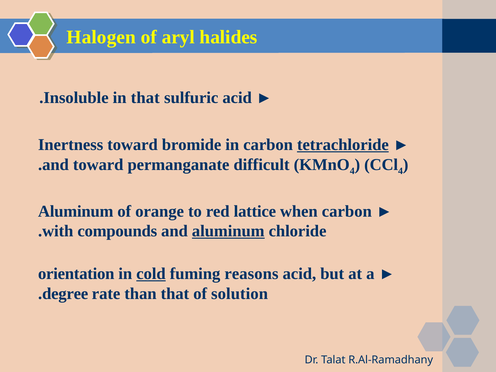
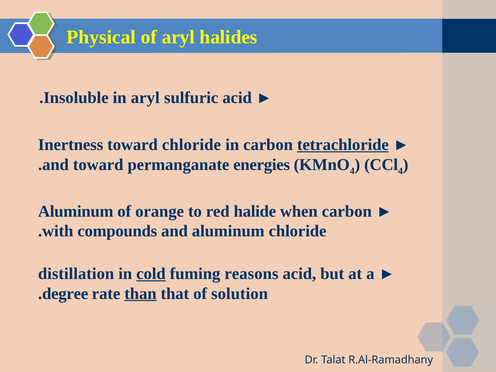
Halogen: Halogen -> Physical
in that: that -> aryl
toward bromide: bromide -> chloride
difficult: difficult -> energies
lattice: lattice -> halide
aluminum at (228, 231) underline: present -> none
orientation: orientation -> distillation
than underline: none -> present
